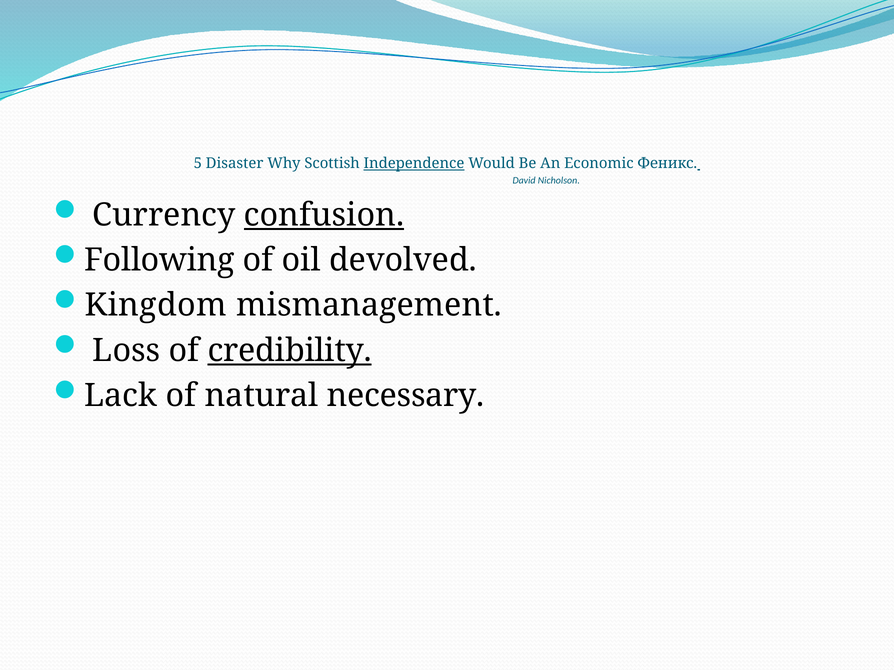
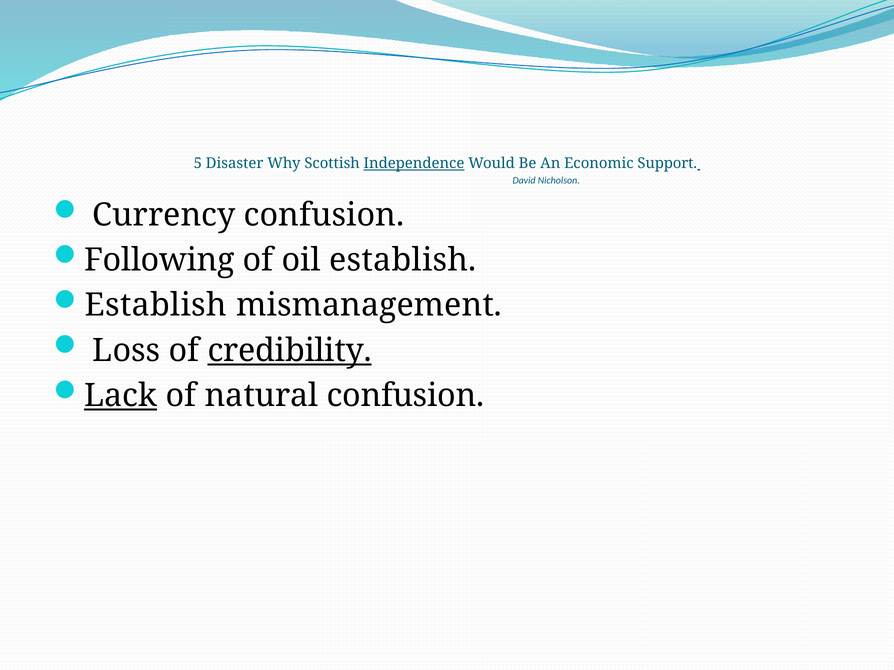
Феникс: Феникс -> Support
confusion at (324, 215) underline: present -> none
oil devolved: devolved -> establish
Kingdom at (156, 306): Kingdom -> Establish
Lack underline: none -> present
natural necessary: necessary -> confusion
